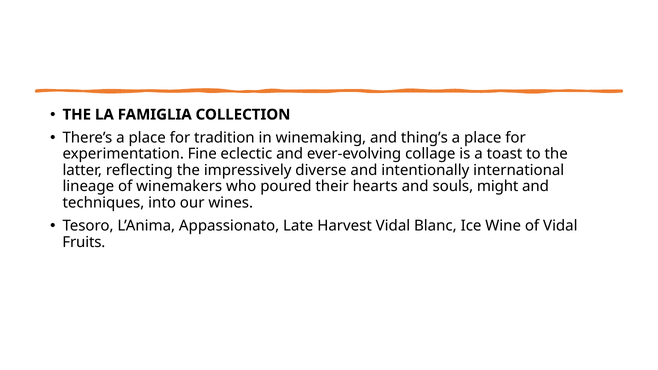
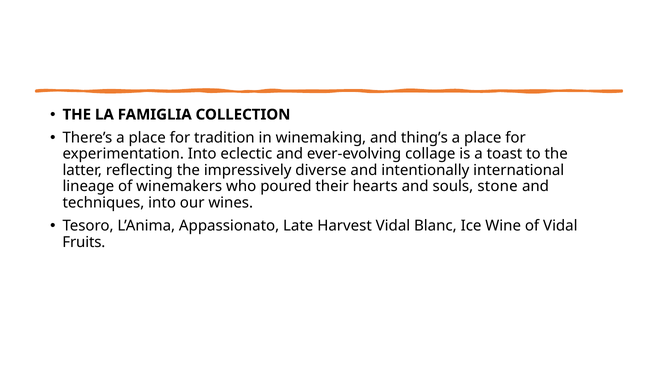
experimentation Fine: Fine -> Into
might: might -> stone
